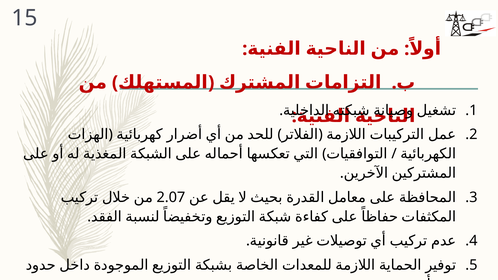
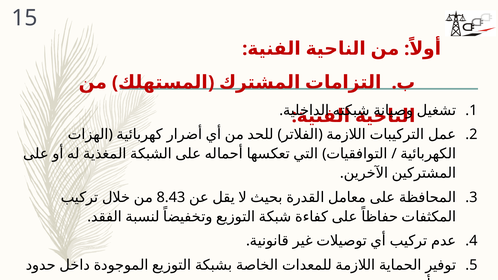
2.07: 2.07 -> 8.43
